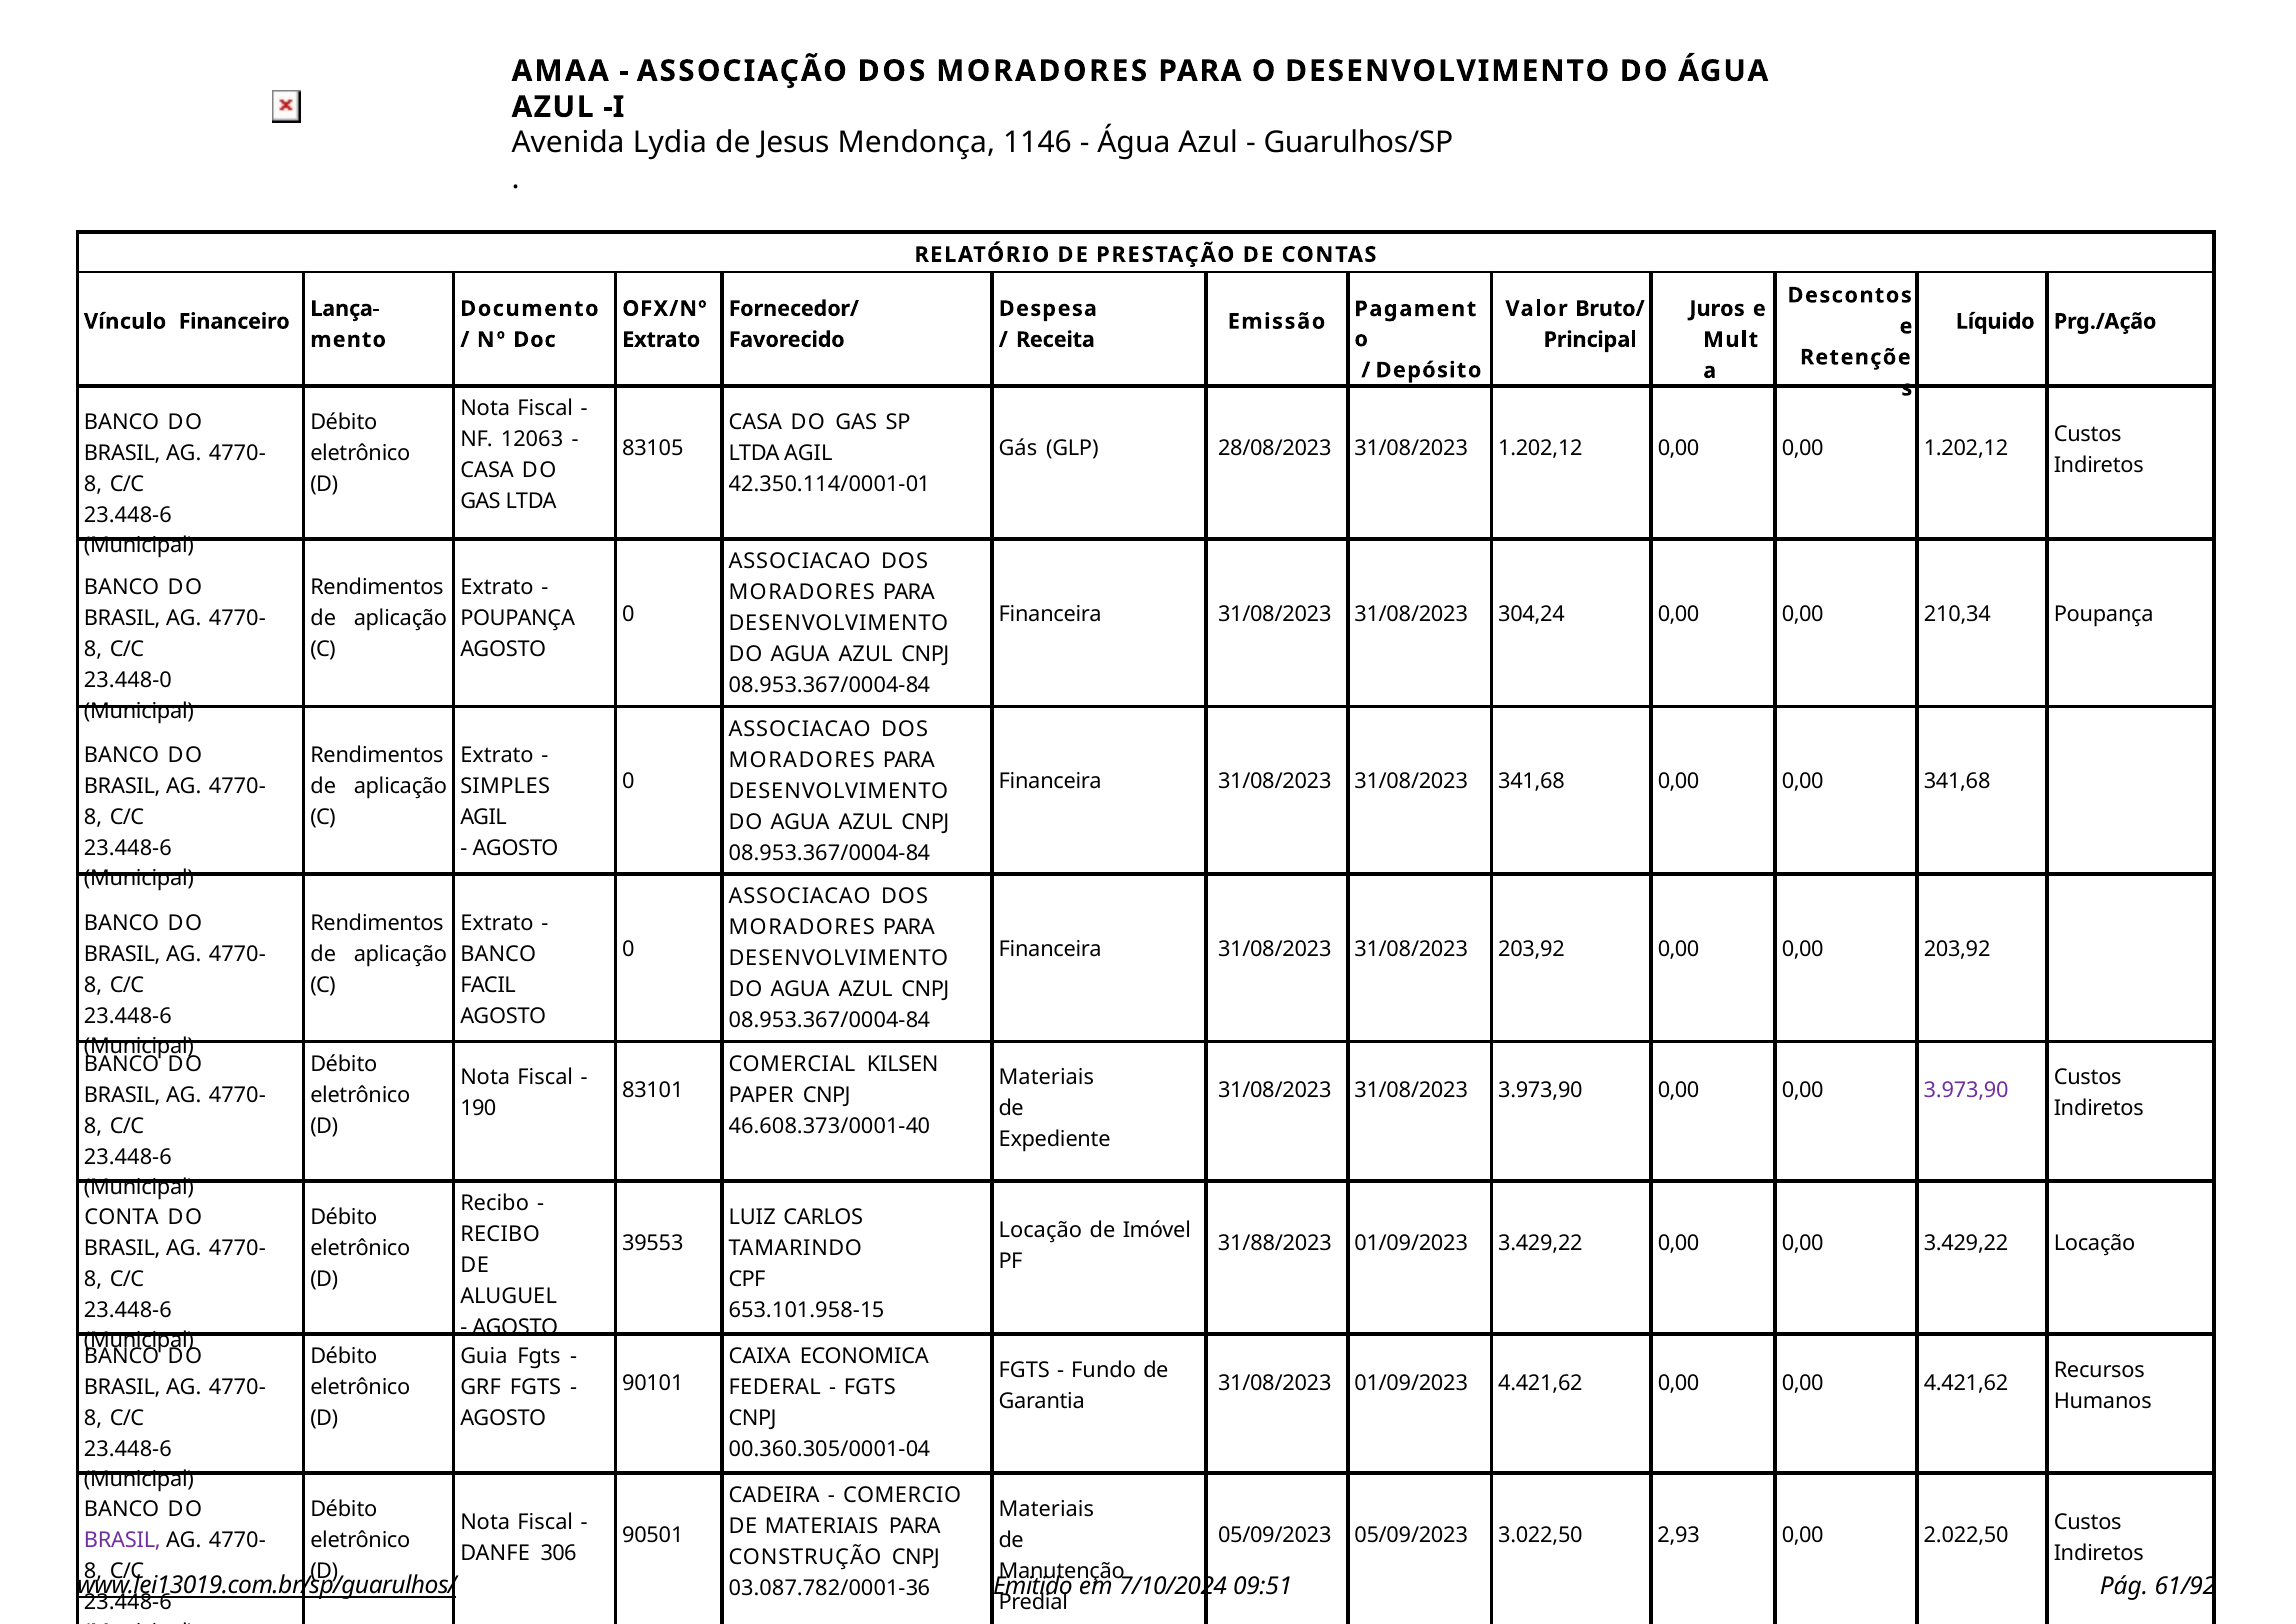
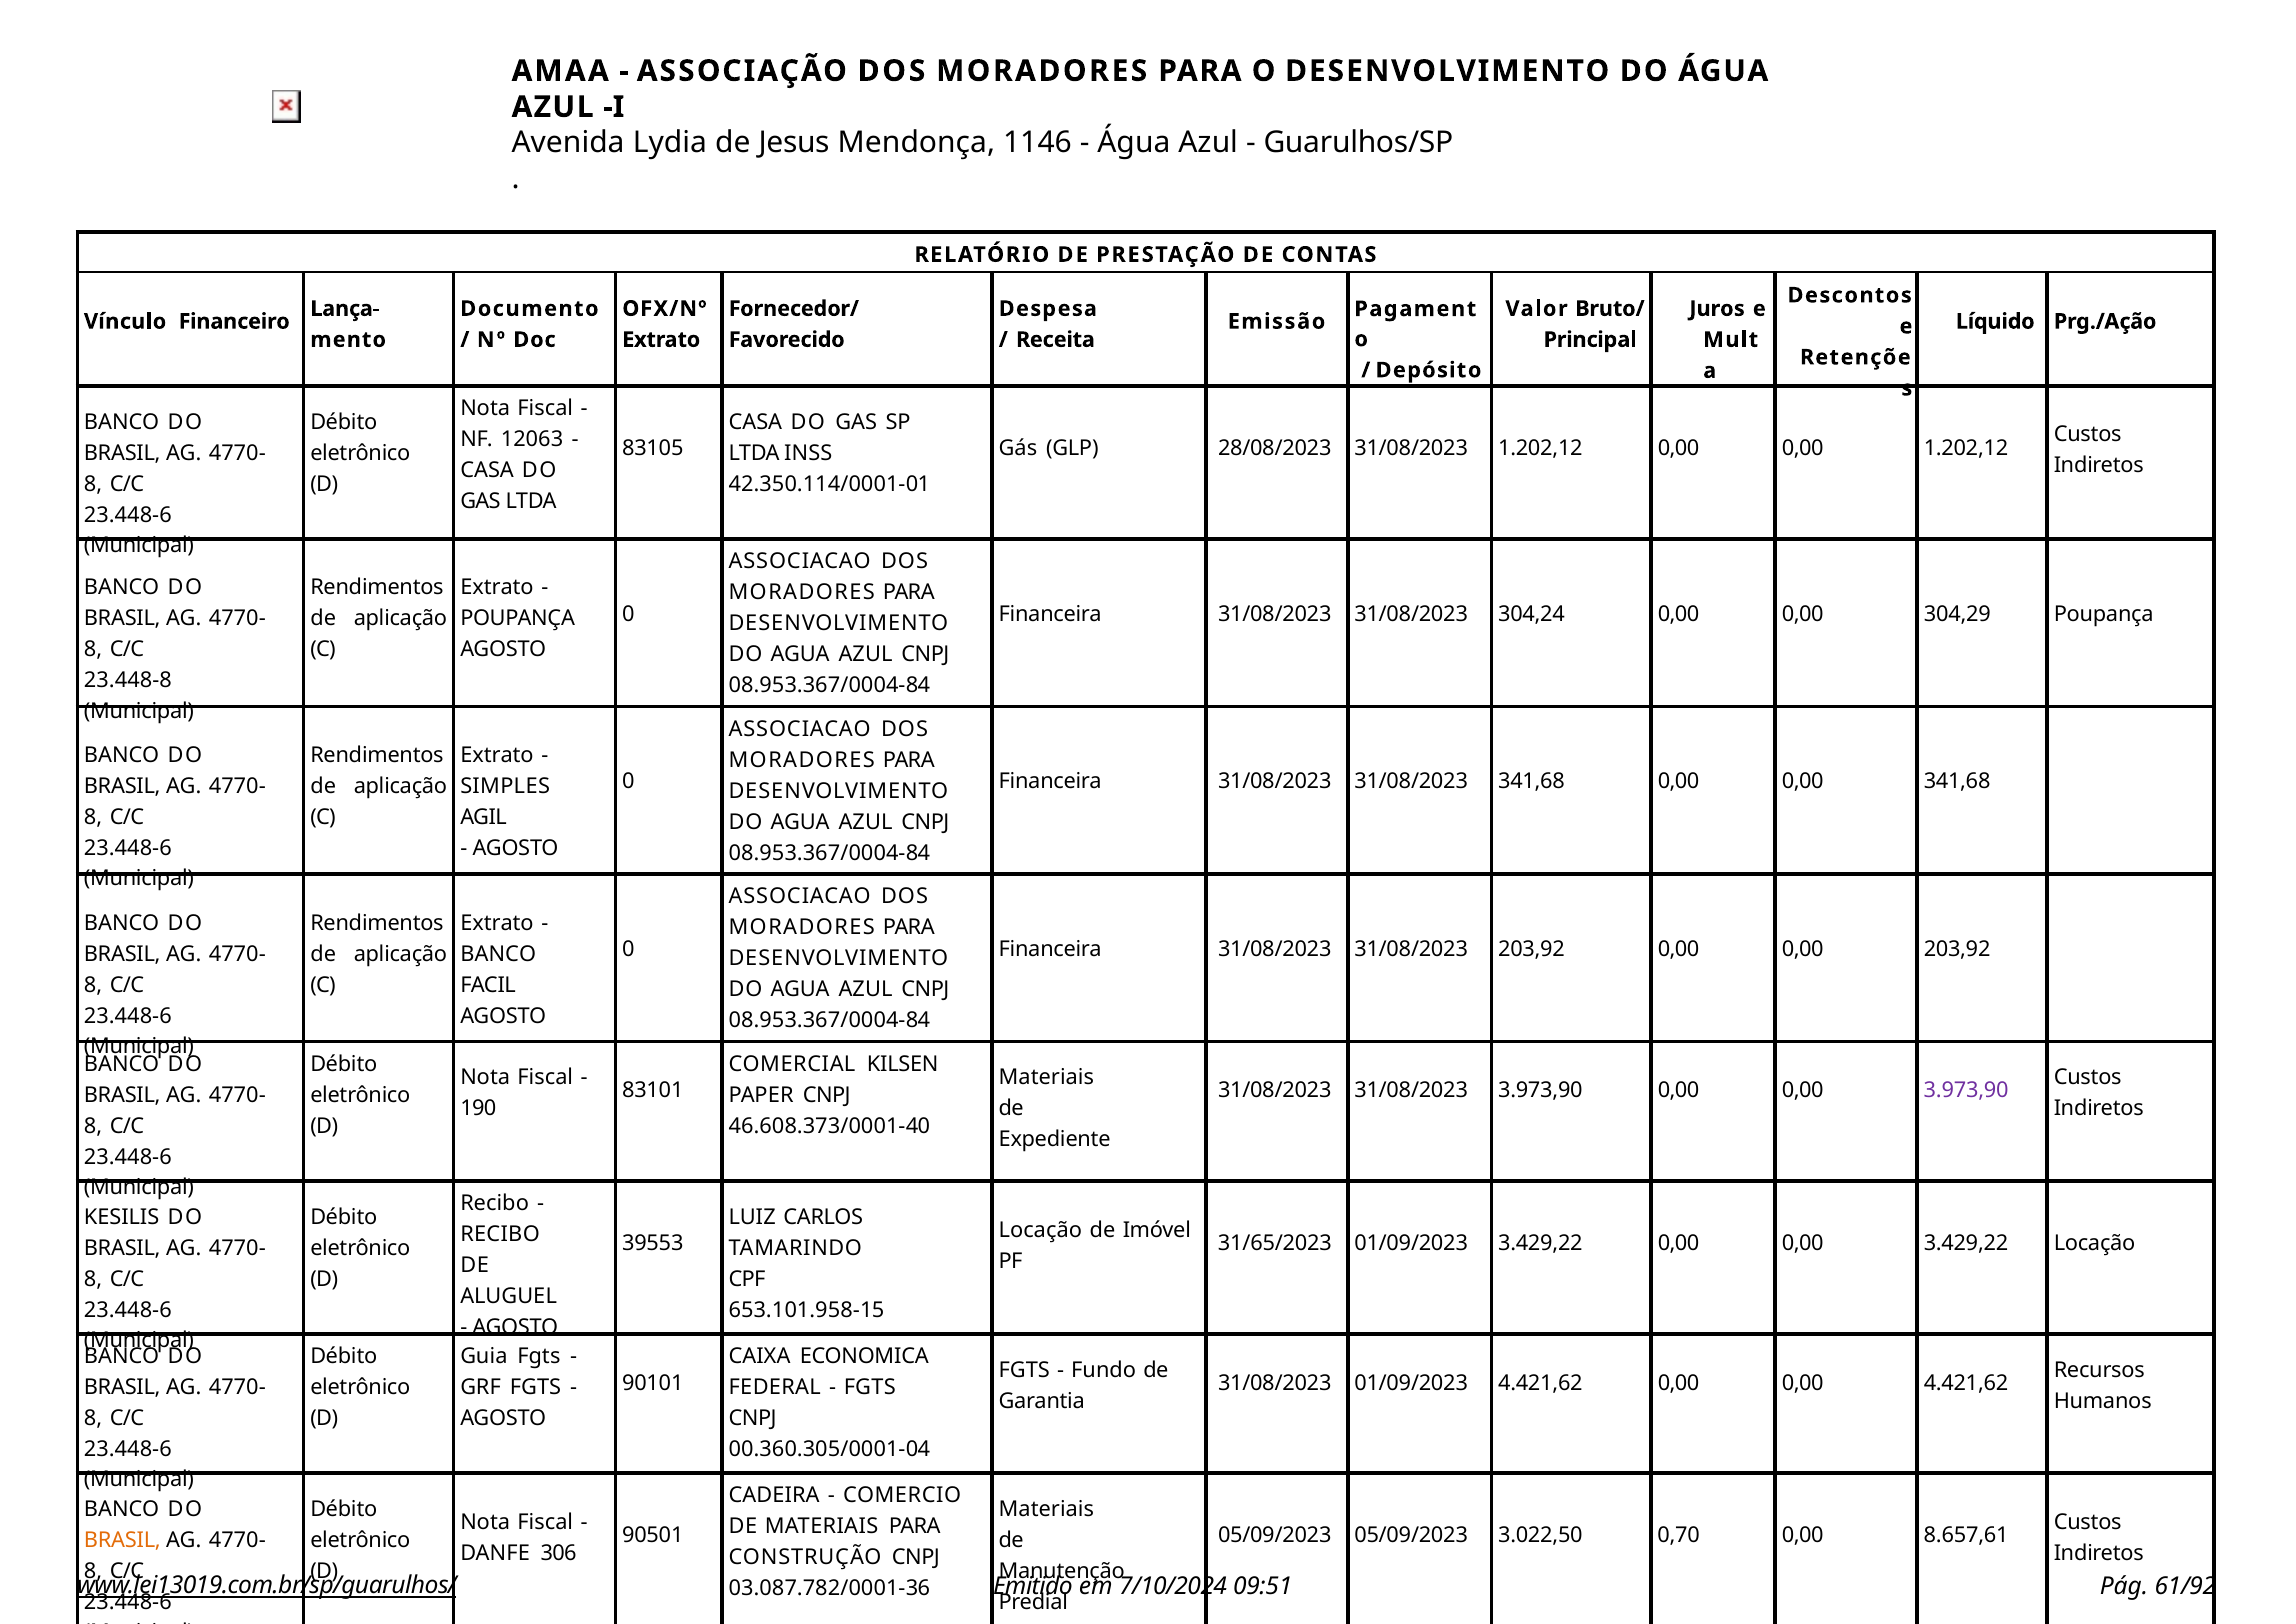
LTDA AGIL: AGIL -> INSS
210,34: 210,34 -> 304,29
23.448-0: 23.448-0 -> 23.448-8
CONTA: CONTA -> KESILIS
31/88/2023: 31/88/2023 -> 31/65/2023
2,93: 2,93 -> 0,70
2.022,50: 2.022,50 -> 8.657,61
BRASIL at (122, 1540) colour: purple -> orange
